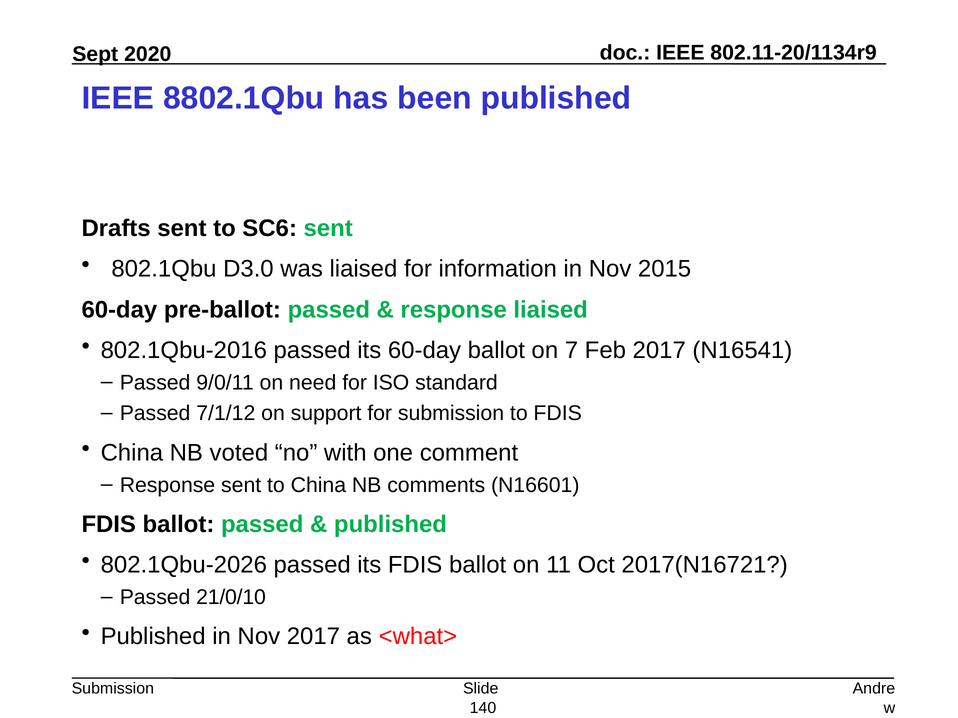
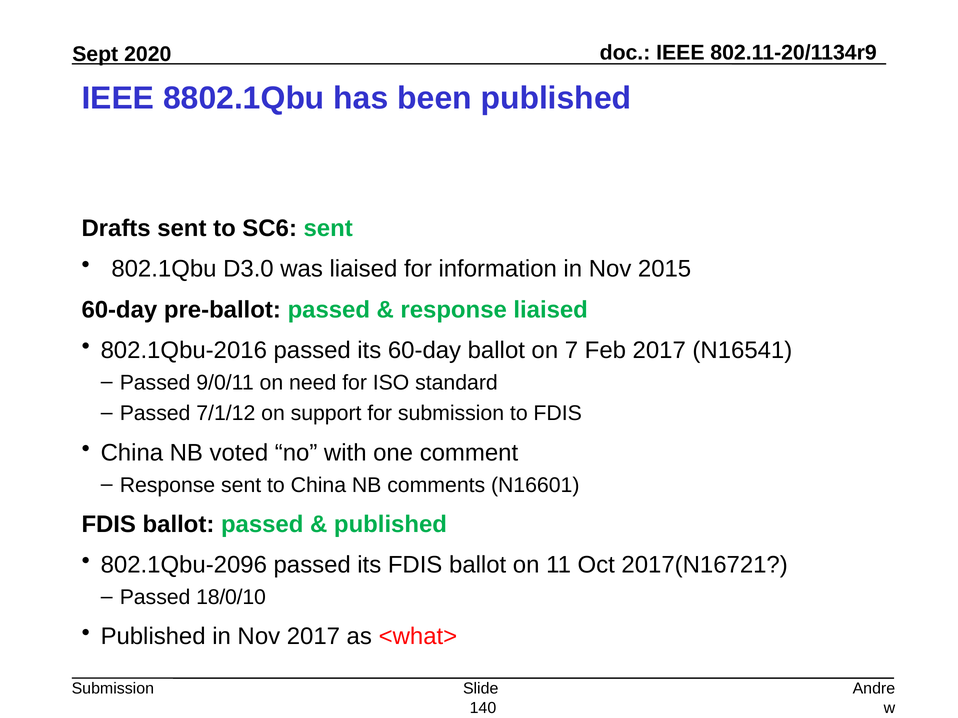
802.1Qbu-2026: 802.1Qbu-2026 -> 802.1Qbu-2096
21/0/10: 21/0/10 -> 18/0/10
